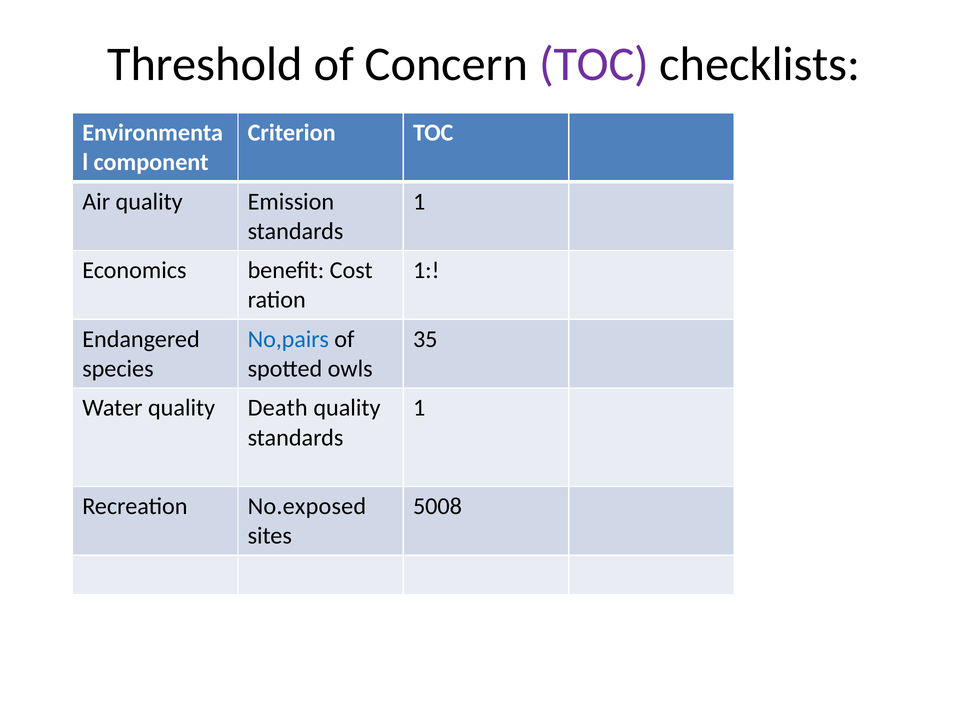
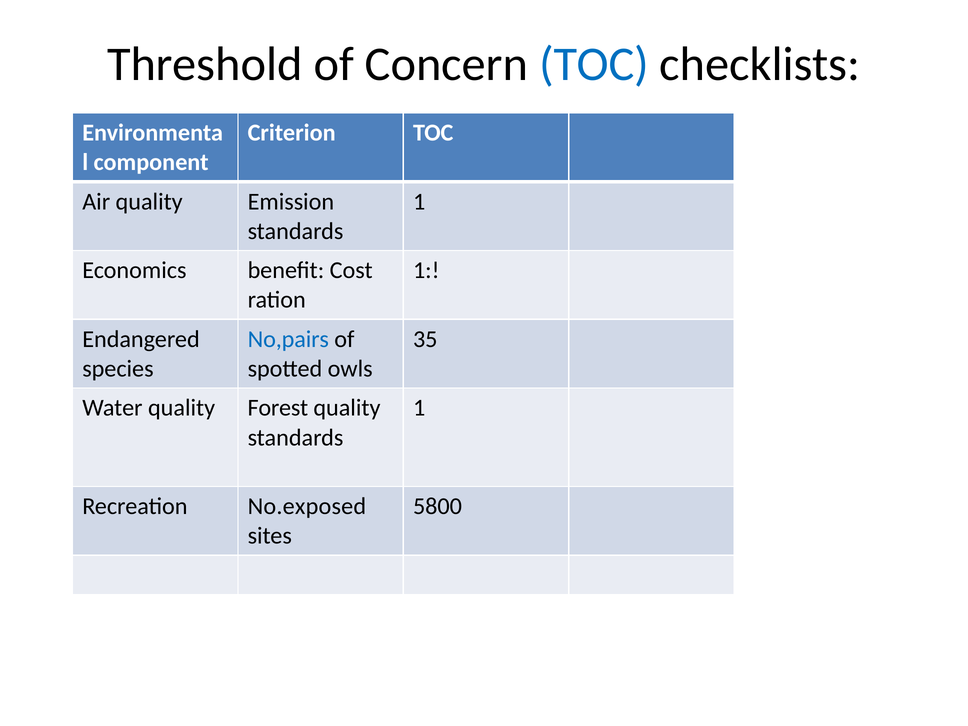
TOC at (594, 64) colour: purple -> blue
Death: Death -> Forest
5008: 5008 -> 5800
